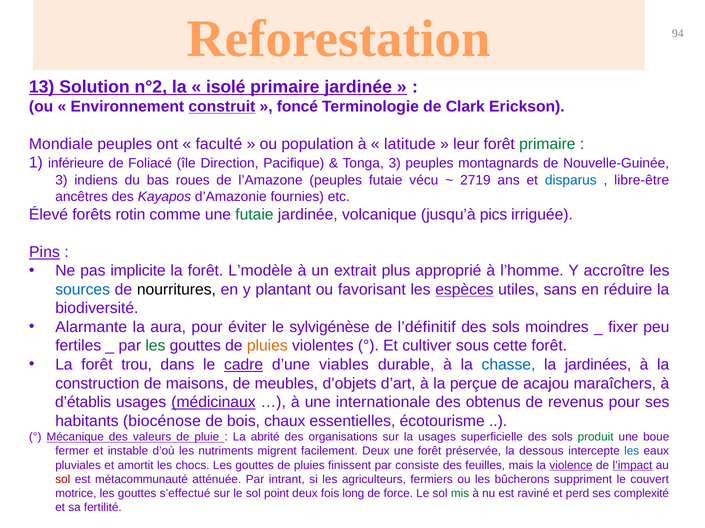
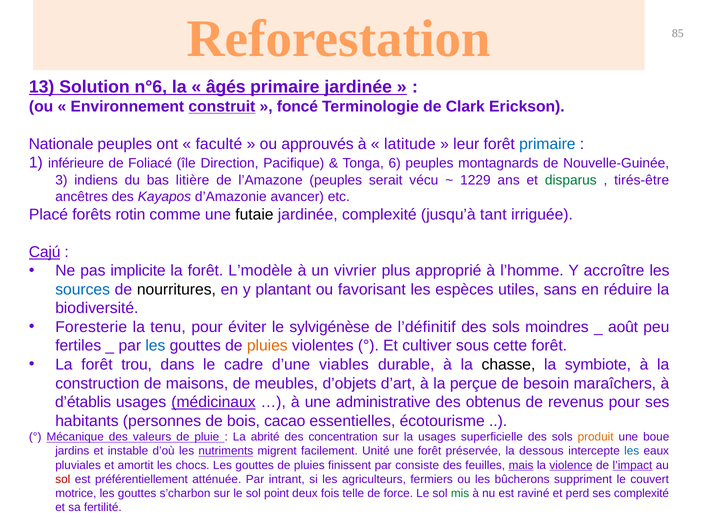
94: 94 -> 85
n°2: n°2 -> n°6
isolé: isolé -> âgés
Mondiale: Mondiale -> Nationale
population: population -> approuvés
primaire at (547, 144) colour: green -> blue
Tonga 3: 3 -> 6
roues: roues -> litière
peuples futaie: futaie -> serait
2719: 2719 -> 1229
disparus colour: blue -> green
libre-être: libre-être -> tirés-être
fournies: fournies -> avancer
Élevé: Élevé -> Placé
futaie at (254, 215) colour: green -> black
jardinée volcanique: volcanique -> complexité
pics: pics -> tant
Pins: Pins -> Cajú
extrait: extrait -> vivrier
espèces underline: present -> none
Alarmante: Alarmante -> Foresterie
aura: aura -> tenu
fixer: fixer -> août
les at (155, 346) colour: green -> blue
cadre underline: present -> none
chasse colour: blue -> black
jardinées: jardinées -> symbiote
acajou: acajou -> besoin
internationale: internationale -> administrative
biocénose: biocénose -> personnes
chaux: chaux -> cacao
organisations: organisations -> concentration
produit colour: green -> orange
fermer: fermer -> jardins
nutriments underline: none -> present
facilement Deux: Deux -> Unité
mais underline: none -> present
métacommunauté: métacommunauté -> préférentiellement
s’effectué: s’effectué -> s’charbon
long: long -> telle
